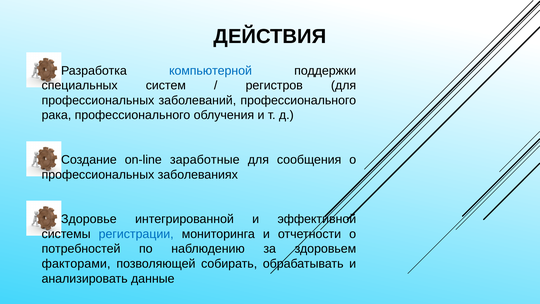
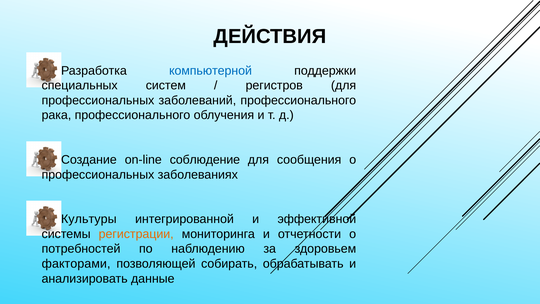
заработные: заработные -> соблюдение
Здоровье: Здоровье -> Культуры
регистрации colour: blue -> orange
